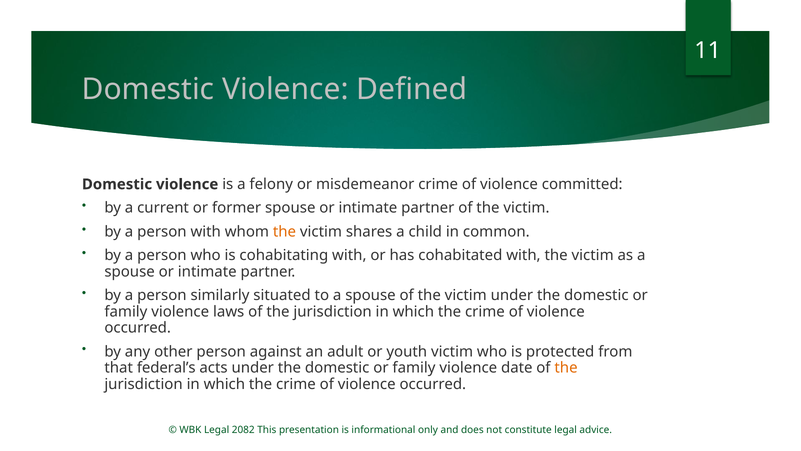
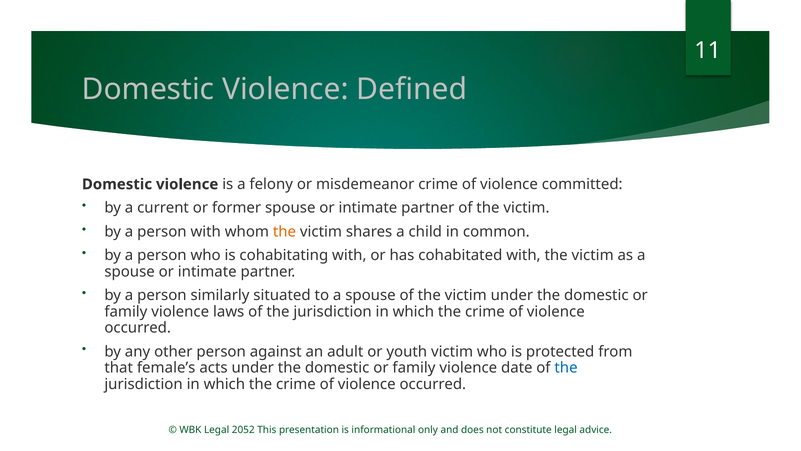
federal’s: federal’s -> female’s
the at (566, 368) colour: orange -> blue
2082: 2082 -> 2052
